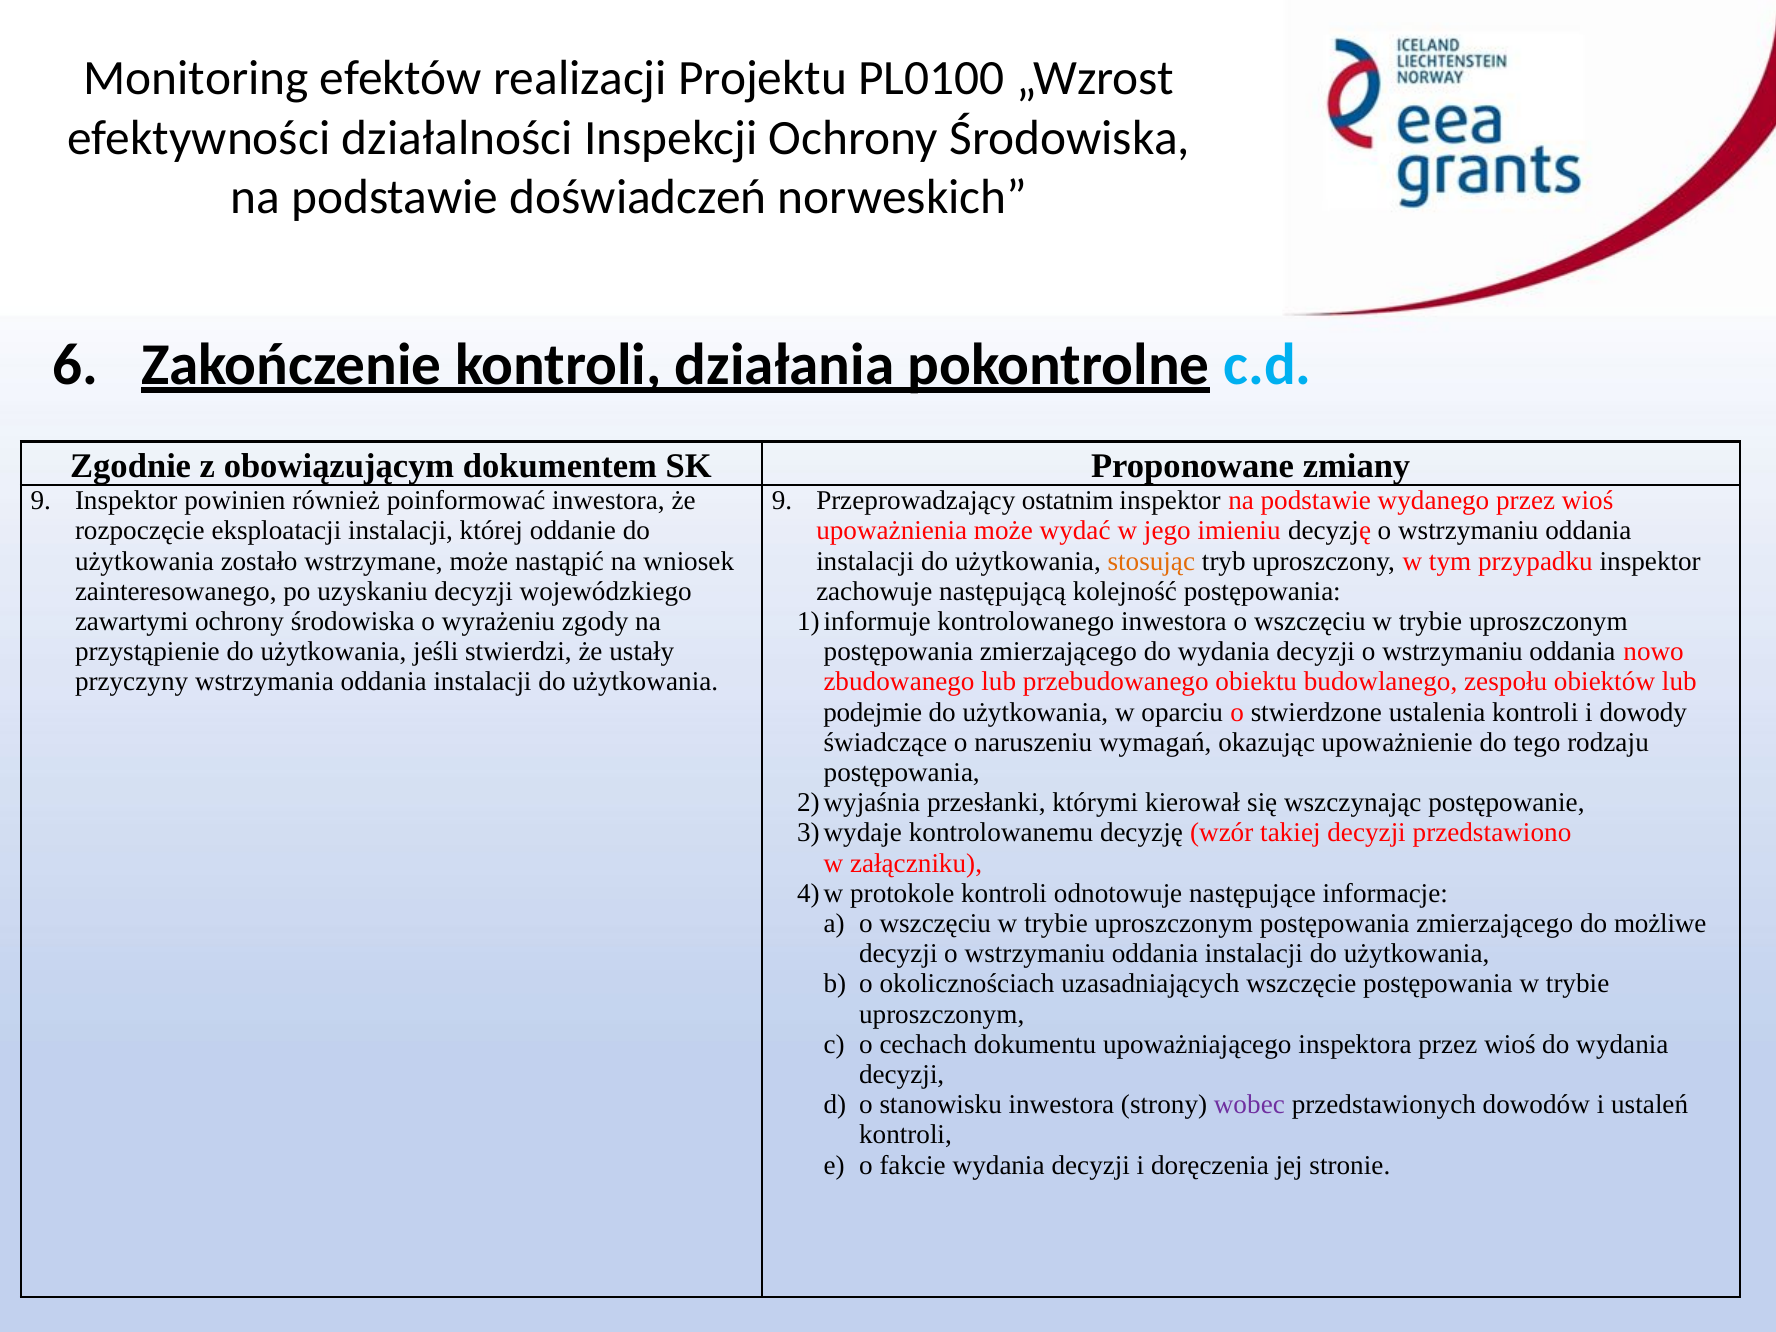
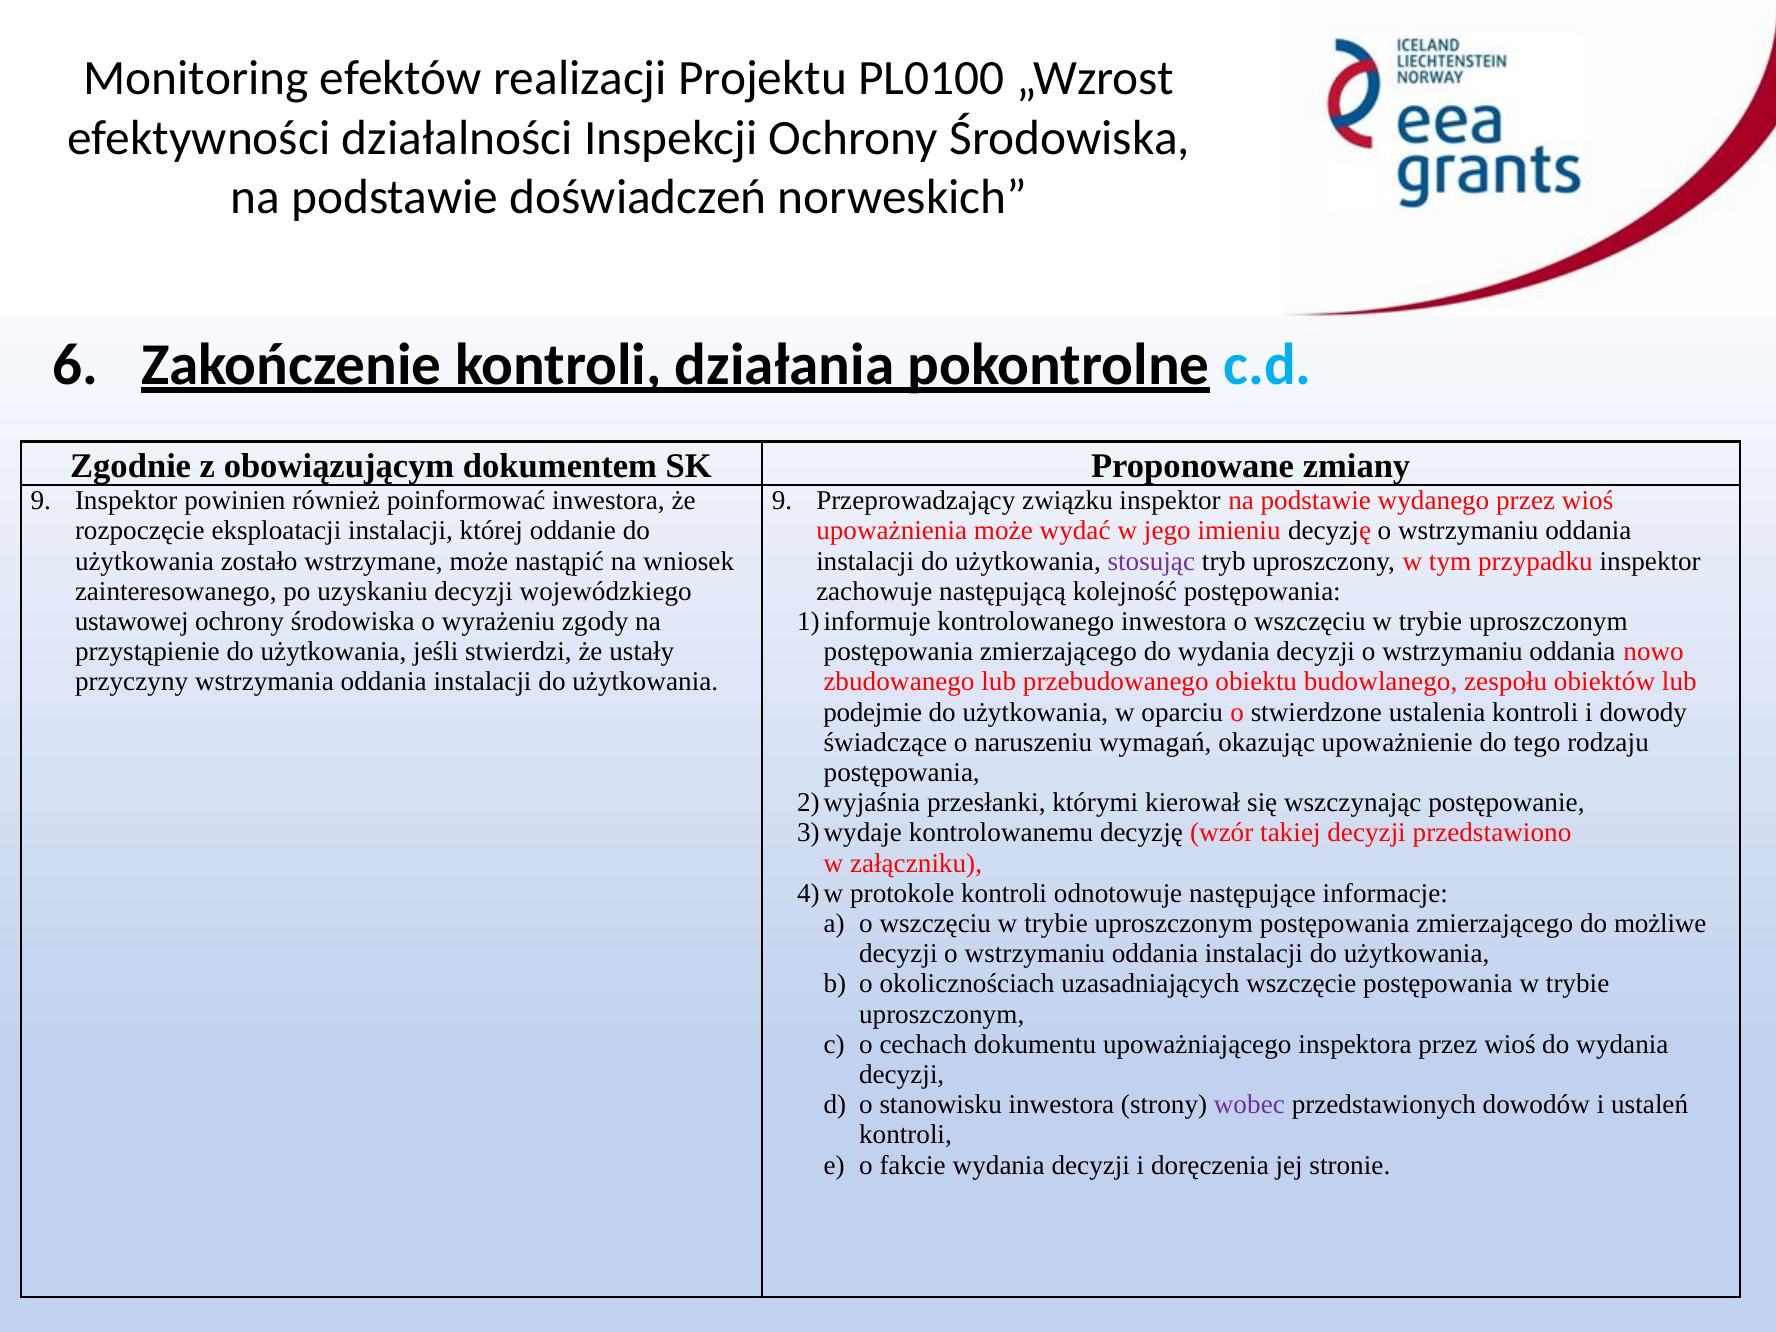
ostatnim: ostatnim -> związku
stosując colour: orange -> purple
zawartymi: zawartymi -> ustawowej
